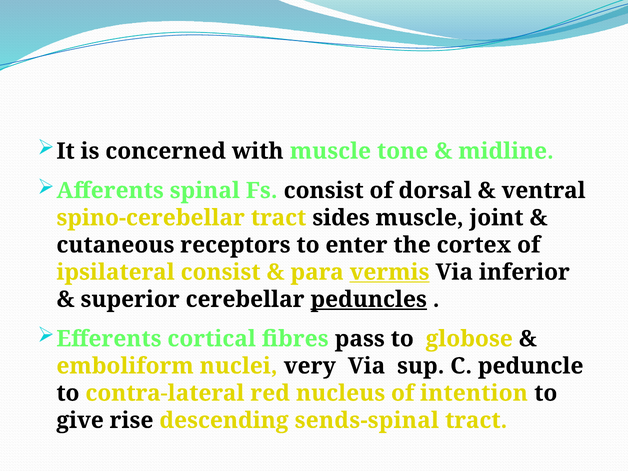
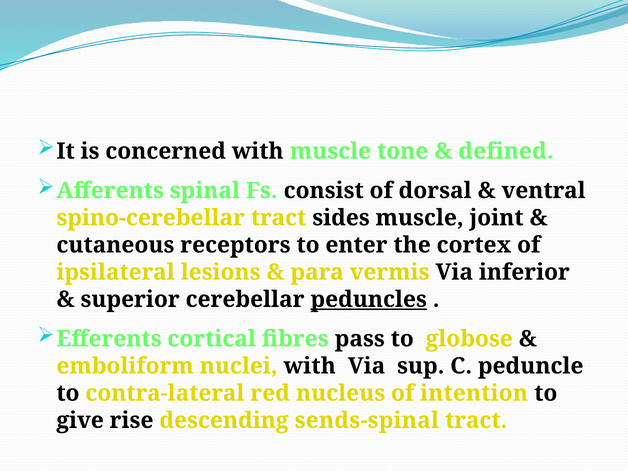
midline: midline -> defined
ipsilateral consist: consist -> lesions
vermis underline: present -> none
nuclei very: very -> with
